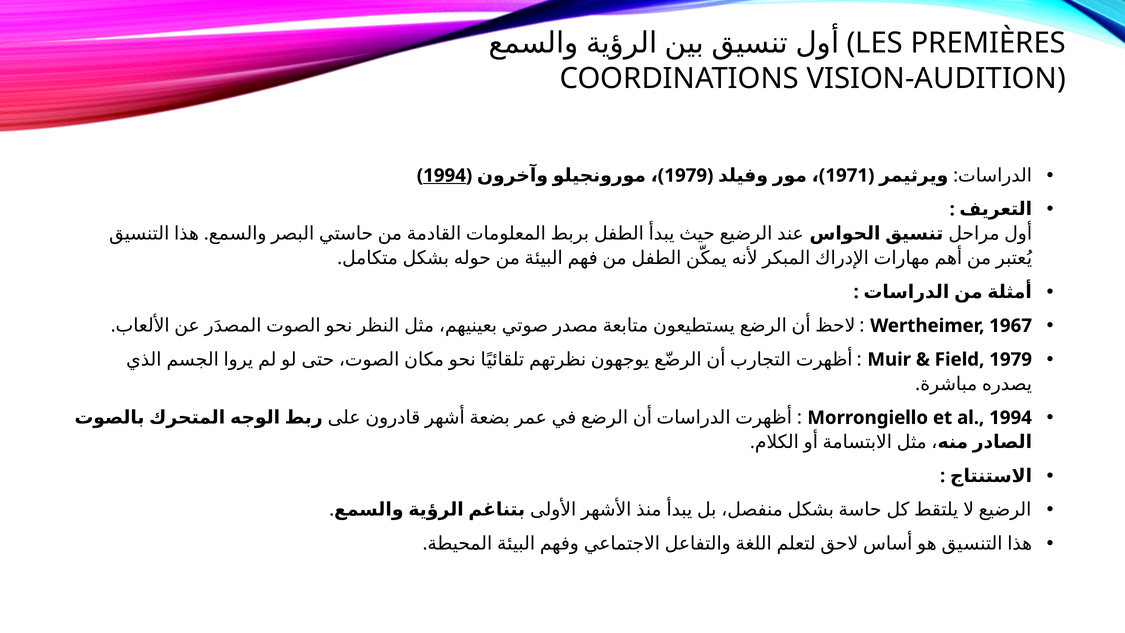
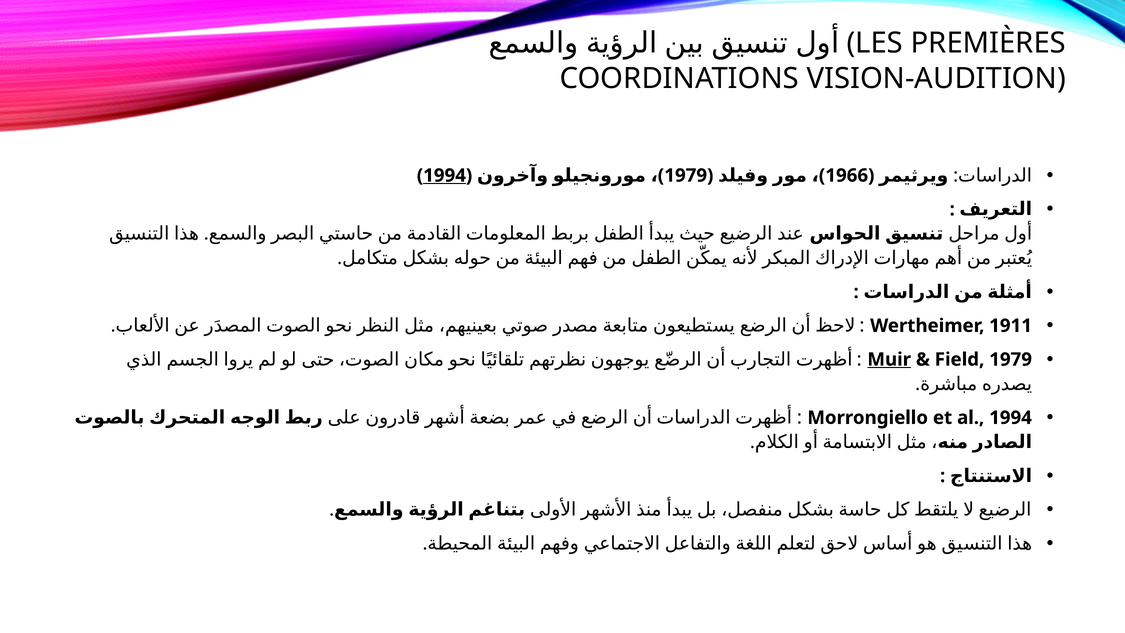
1971: 1971 -> 1966
1967: 1967 -> 1911
Muir underline: none -> present
